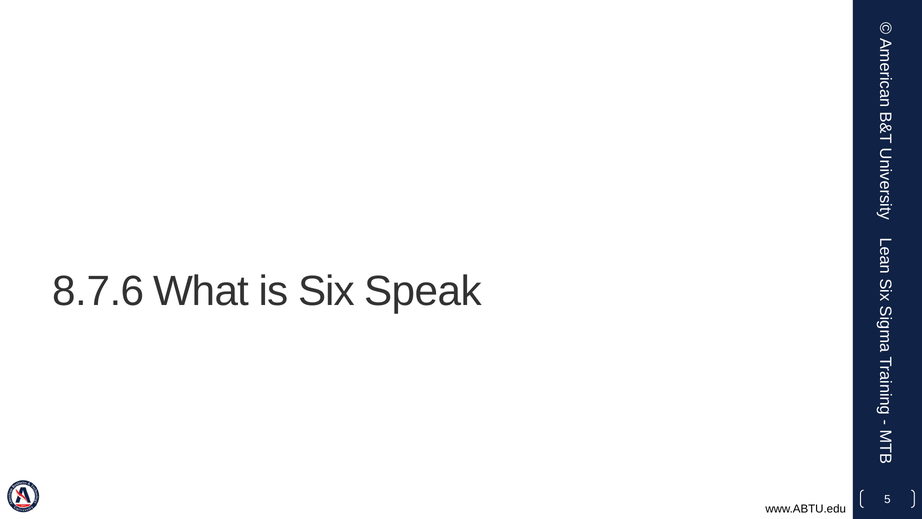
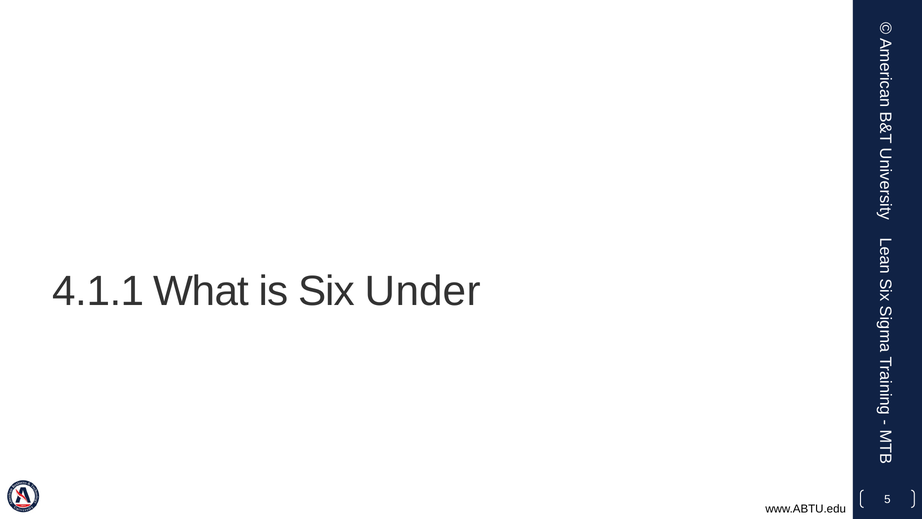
8.7.6: 8.7.6 -> 4.1.1
Speak: Speak -> Under
